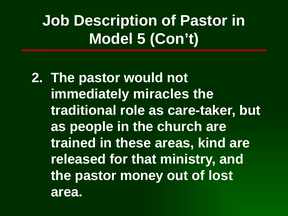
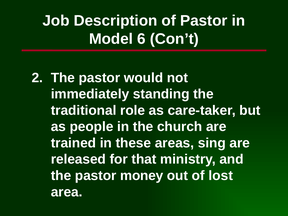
5: 5 -> 6
miracles: miracles -> standing
kind: kind -> sing
